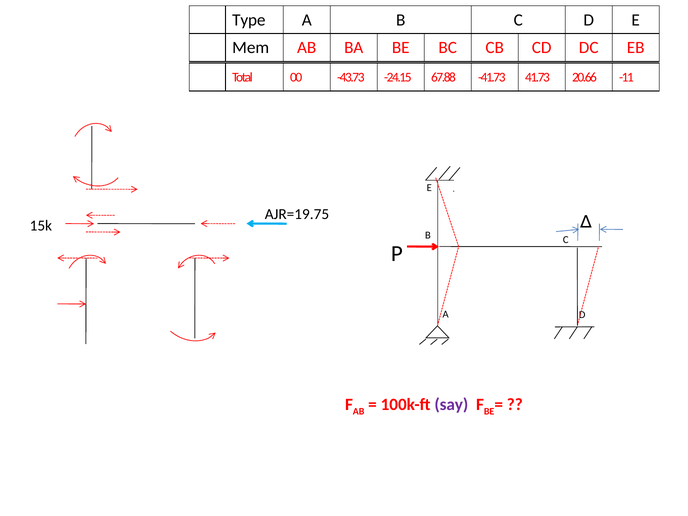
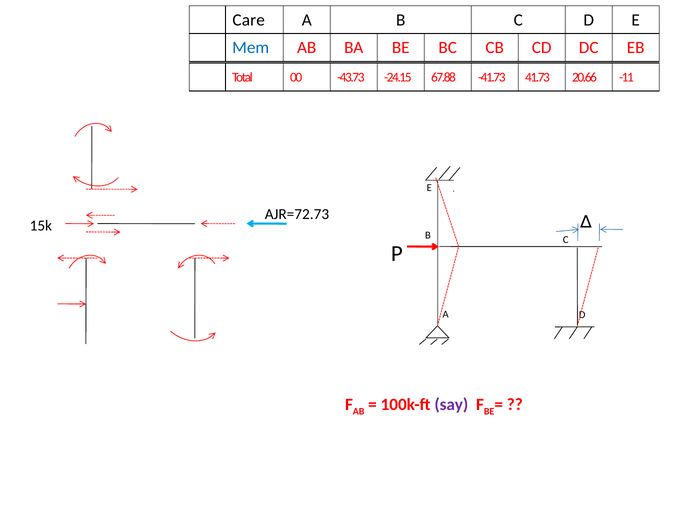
Type: Type -> Care
Mem colour: black -> blue
AJR=19.75: AJR=19.75 -> AJR=72.73
